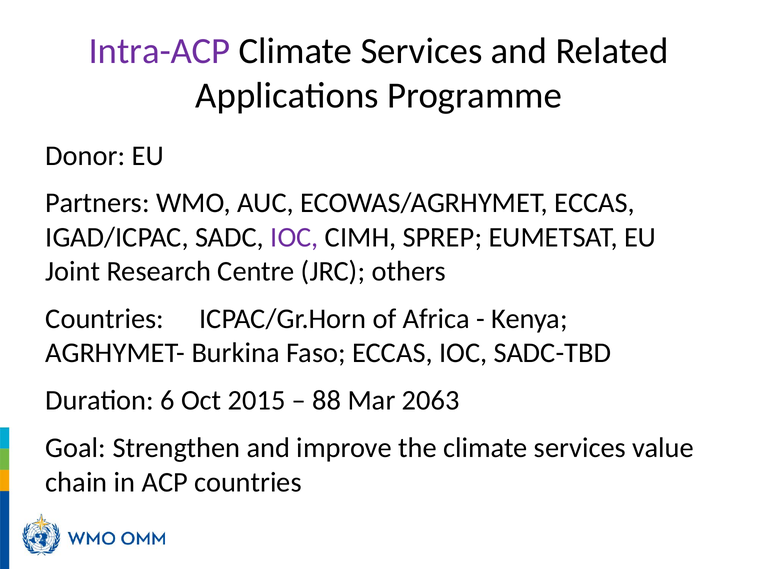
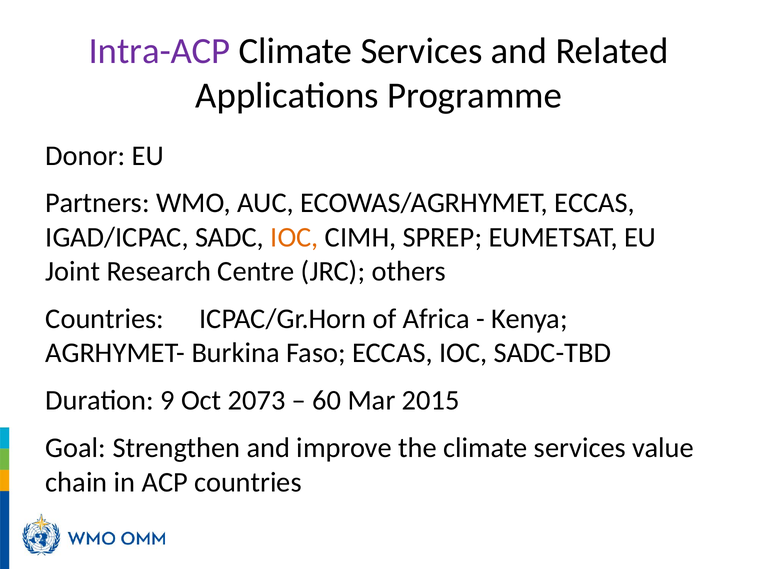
IOC at (294, 237) colour: purple -> orange
6: 6 -> 9
2015: 2015 -> 2073
88: 88 -> 60
2063: 2063 -> 2015
